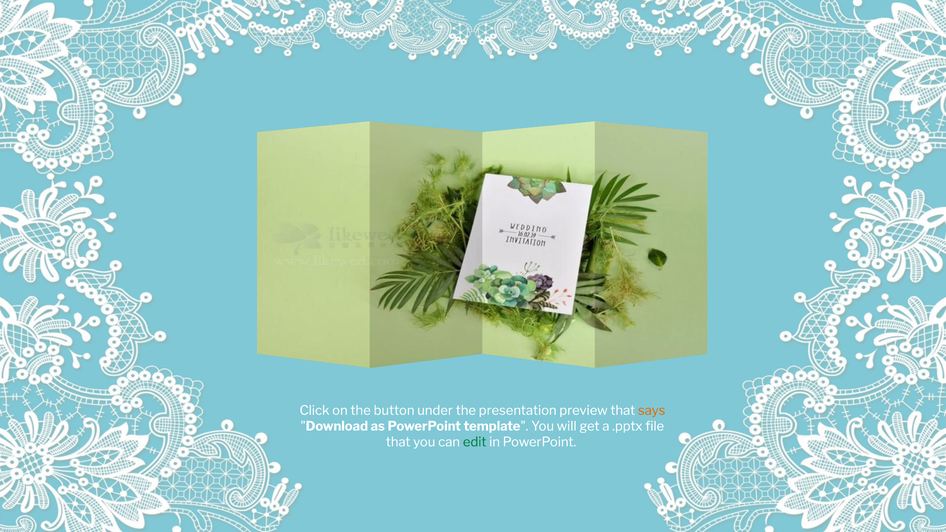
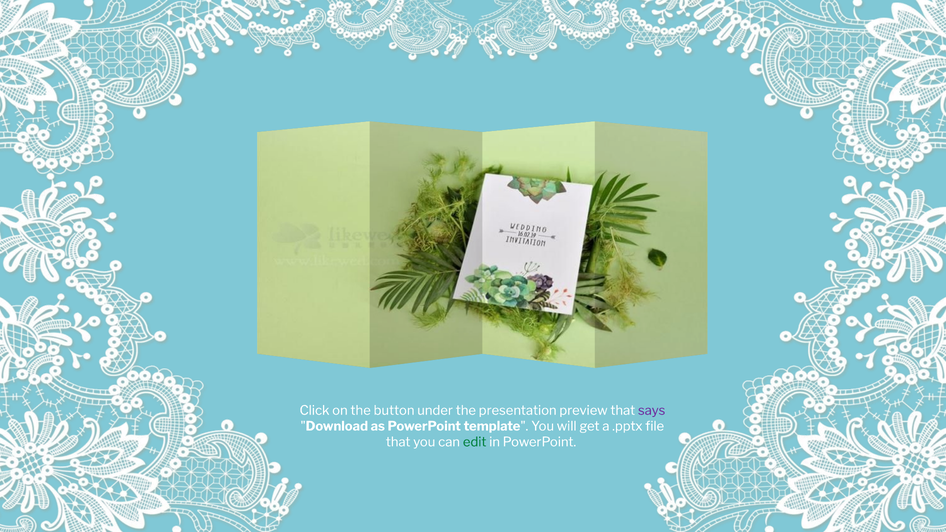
says colour: orange -> purple
